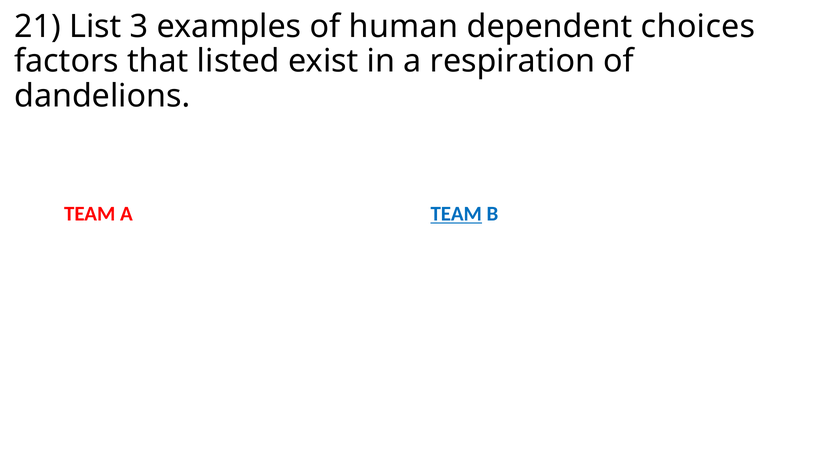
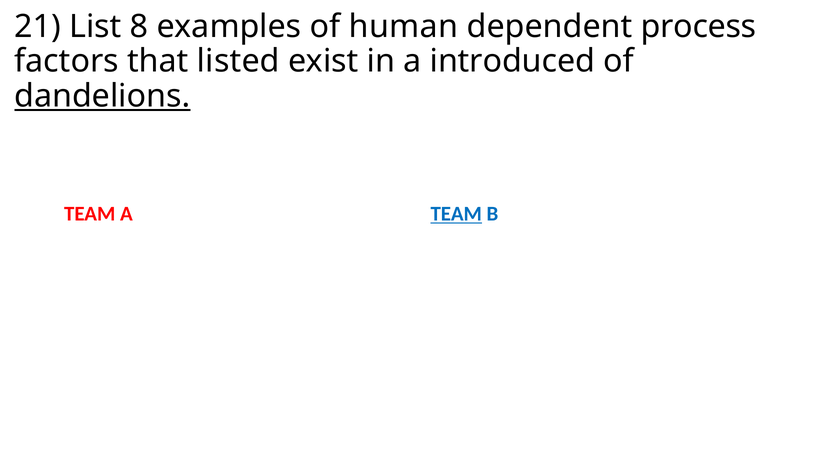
3: 3 -> 8
choices: choices -> process
respiration: respiration -> introduced
dandelions underline: none -> present
